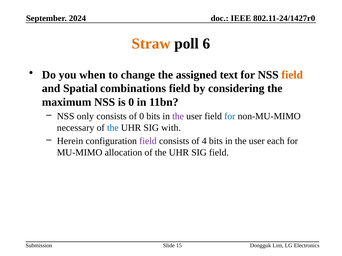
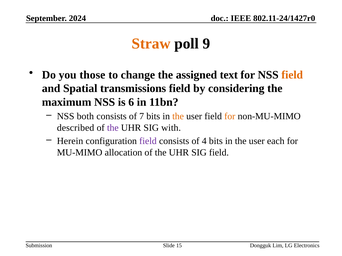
6: 6 -> 9
when: when -> those
combinations: combinations -> transmissions
is 0: 0 -> 6
only: only -> both
of 0: 0 -> 7
the at (178, 117) colour: purple -> orange
for at (230, 117) colour: blue -> orange
necessary: necessary -> described
the at (113, 128) colour: blue -> purple
